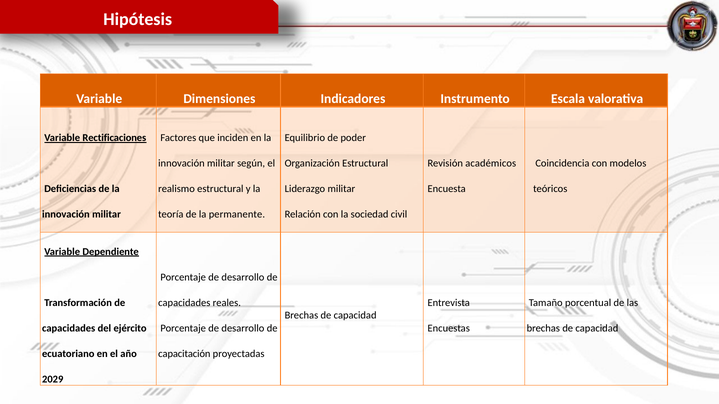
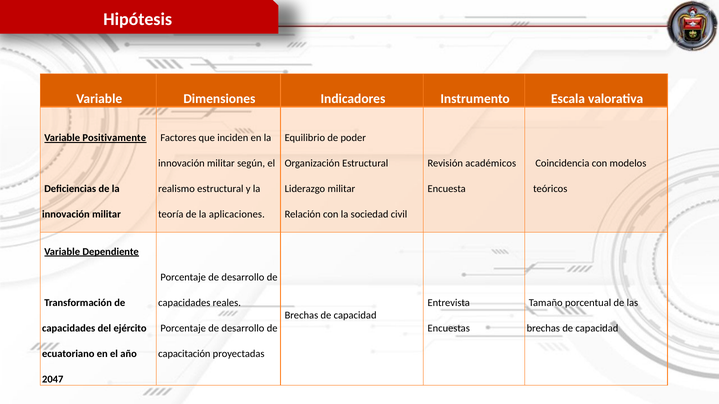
Rectificaciones: Rectificaciones -> Positivamente
permanente: permanente -> aplicaciones
2029: 2029 -> 2047
